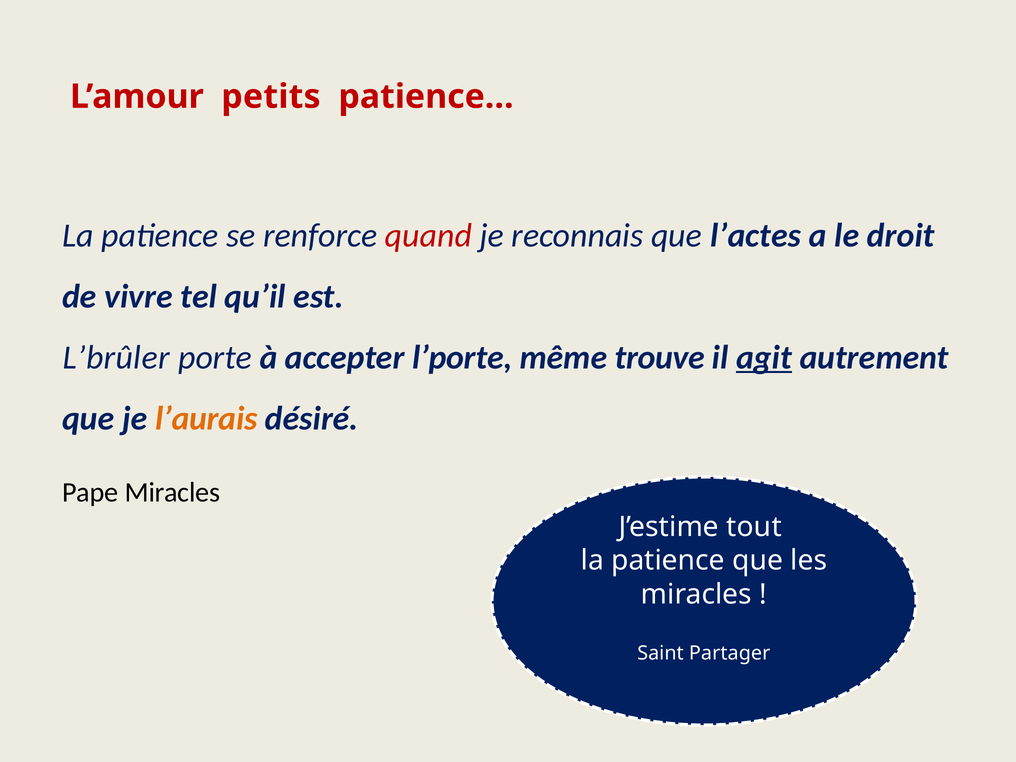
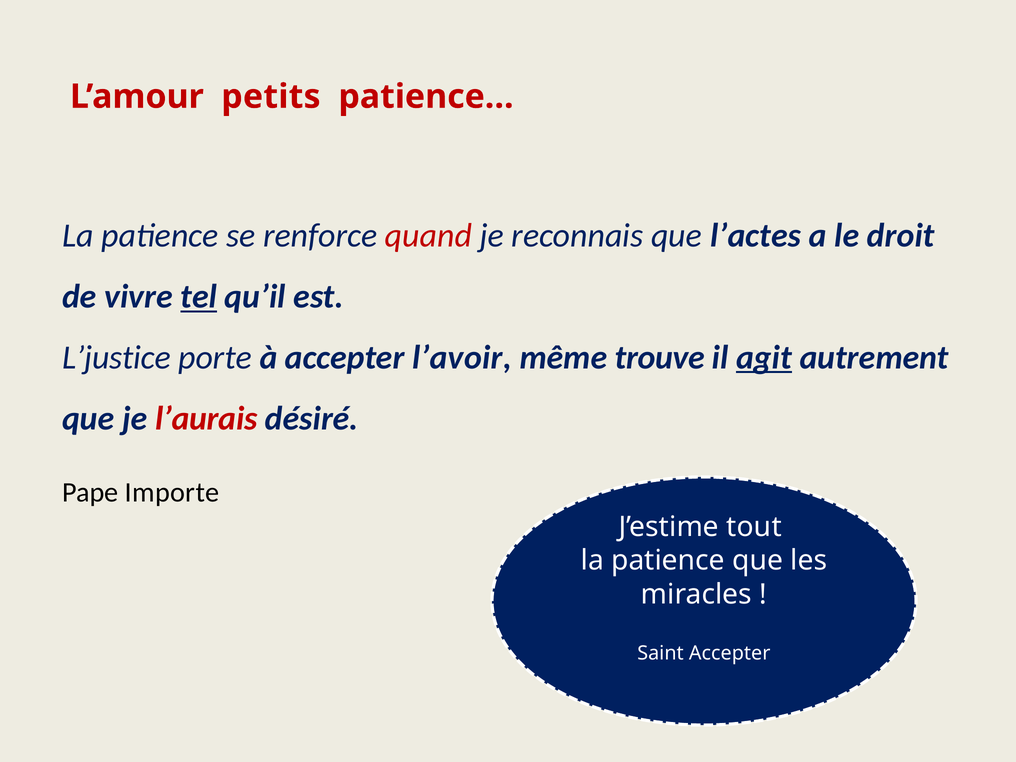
tel underline: none -> present
L’brûler: L’brûler -> L’justice
l’porte: l’porte -> l’avoir
l’aurais colour: orange -> red
Pape Miracles: Miracles -> Importe
Saint Partager: Partager -> Accepter
